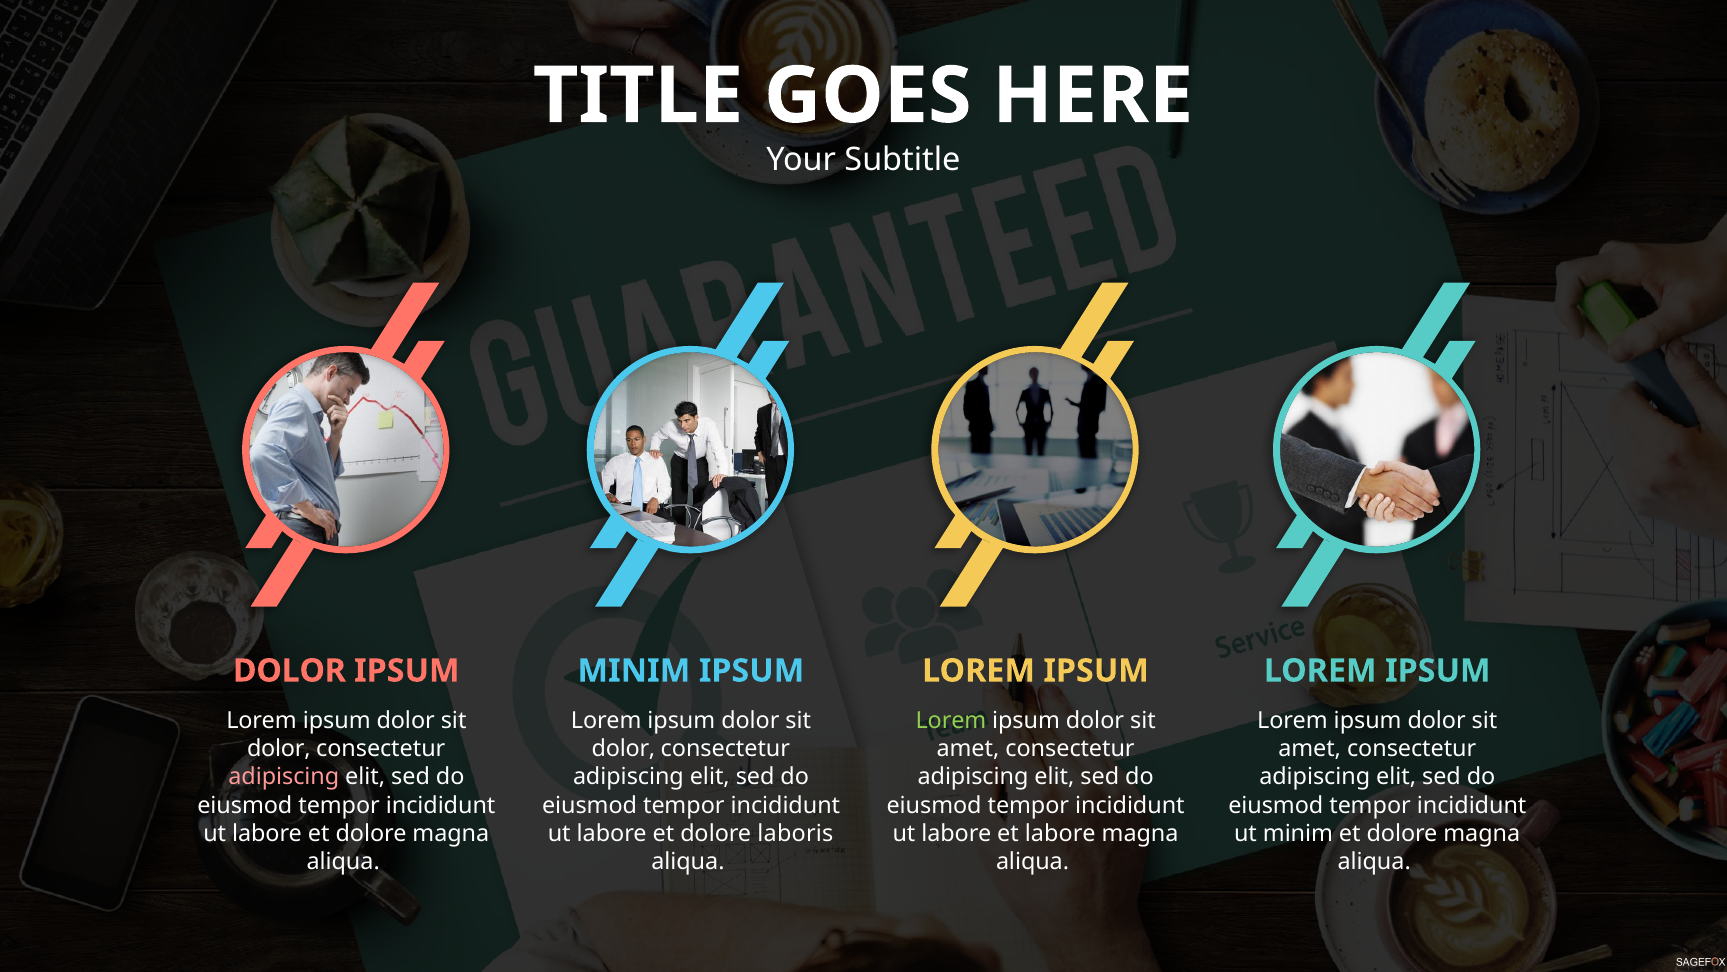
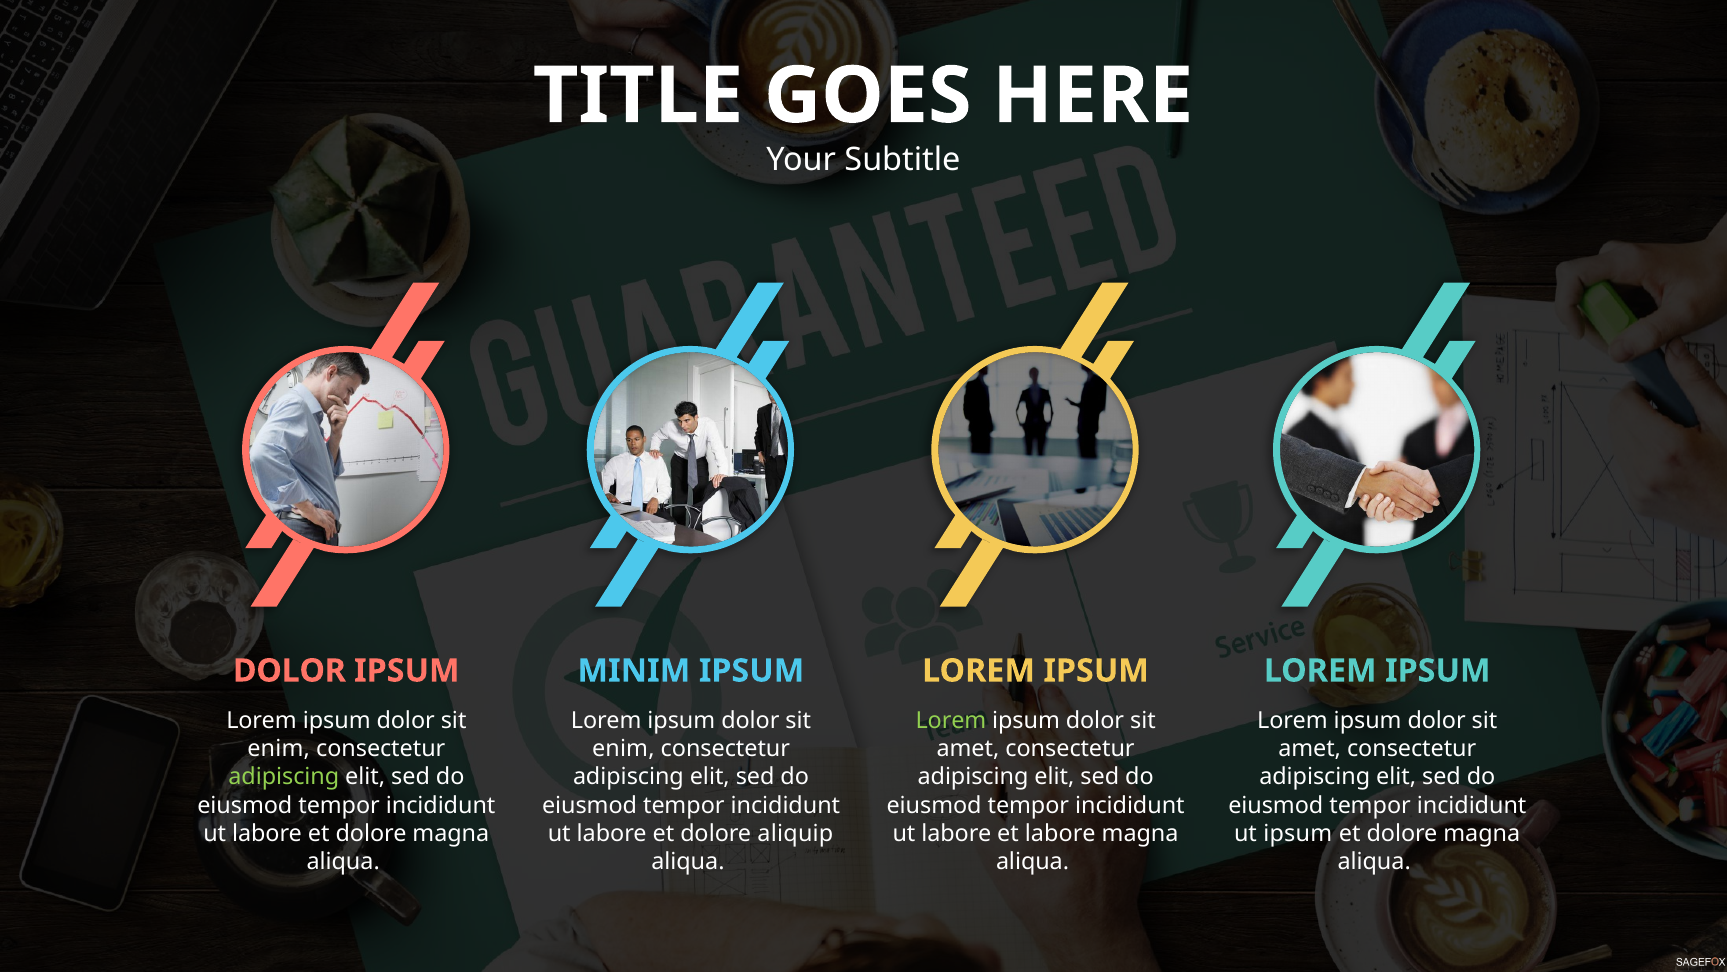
dolor at (279, 749): dolor -> enim
dolor at (623, 749): dolor -> enim
adipiscing at (284, 777) colour: pink -> light green
laboris: laboris -> aliquip
ut minim: minim -> ipsum
